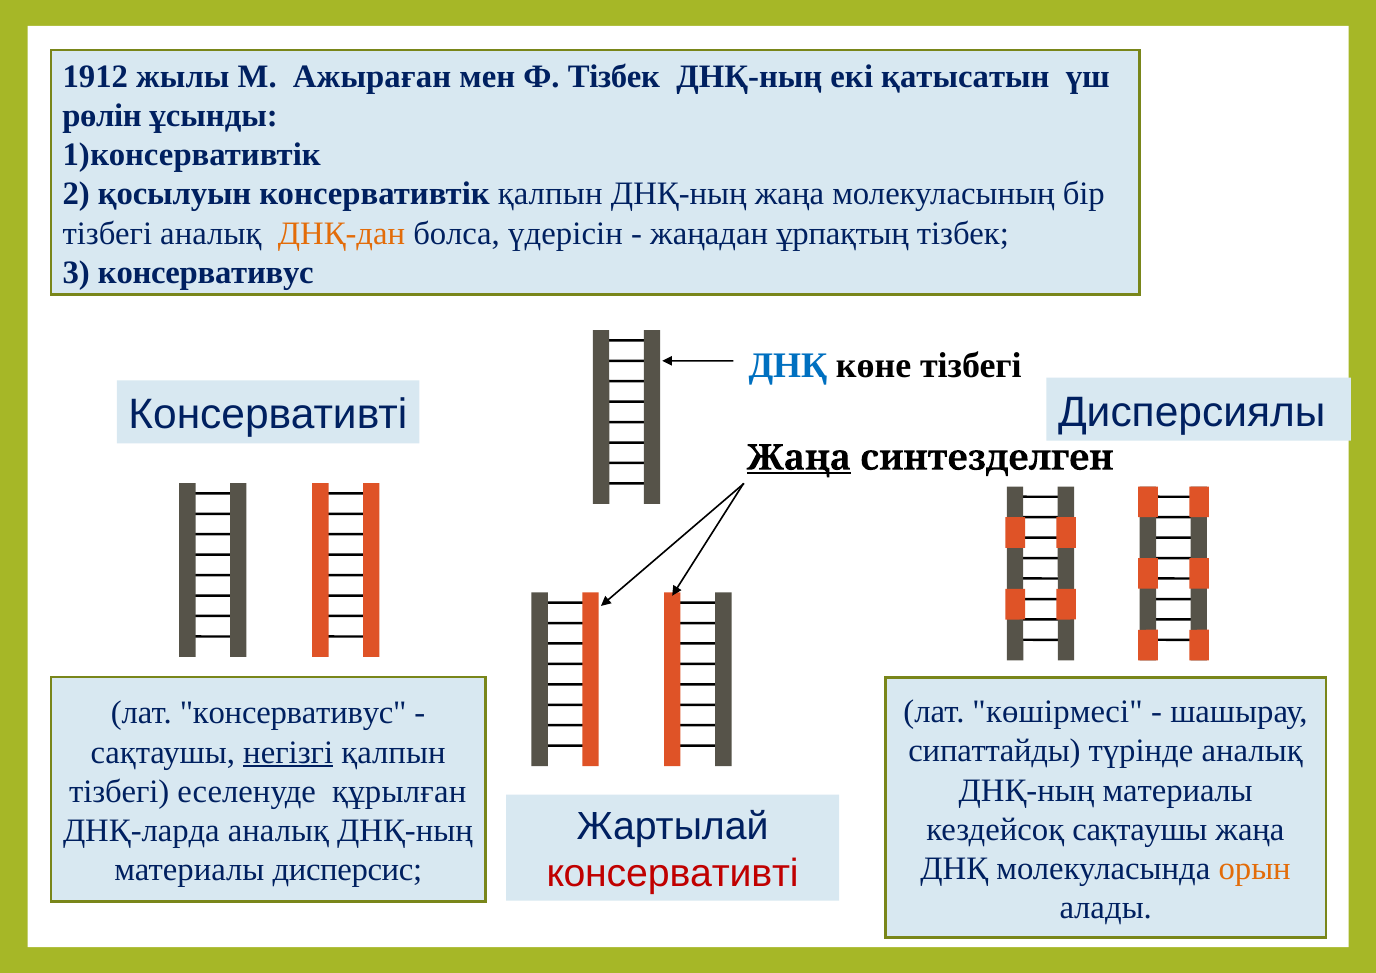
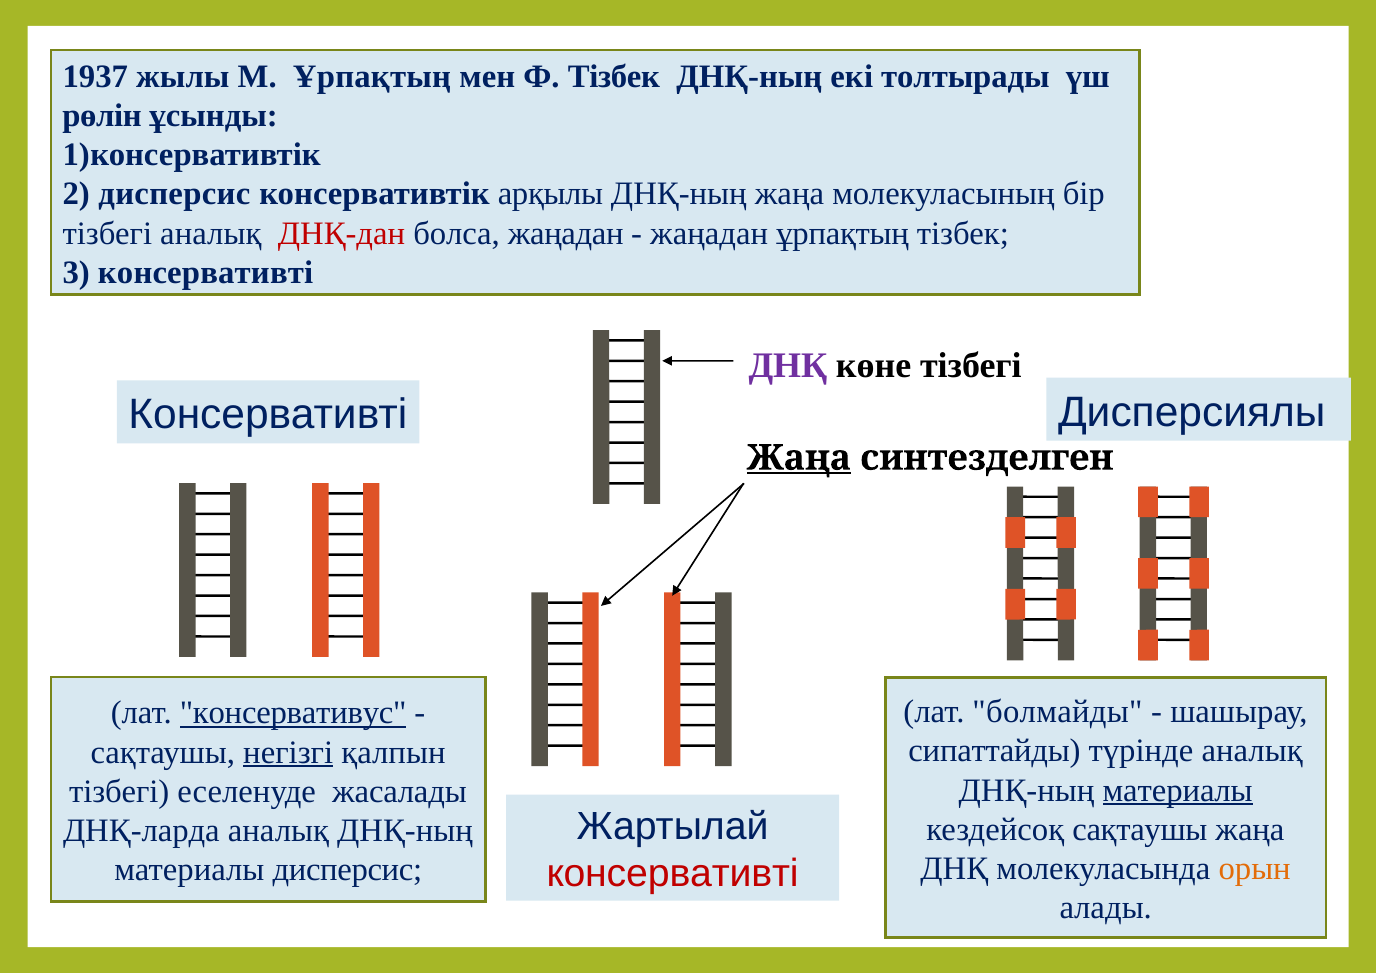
1912: 1912 -> 1937
М Ажыраған: Ажыраған -> Ұрпақтың
қатысатын: қатысатын -> толтырады
2 қосылуын: қосылуын -> дисперсис
консервативтік қалпын: қалпын -> арқылы
ДНҚ-дан colour: orange -> red
болса үдерісін: үдерісін -> жаңадан
3 консервативус: консервативус -> консервативті
ДНҚ at (788, 366) colour: blue -> purple
көшірмесі: көшірмесі -> болмайды
консервативус at (293, 713) underline: none -> present
материалы at (1178, 790) underline: none -> present
құрылған: құрылған -> жасалады
